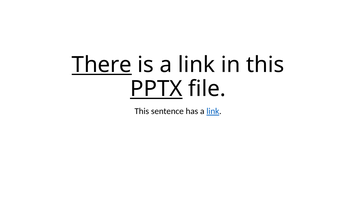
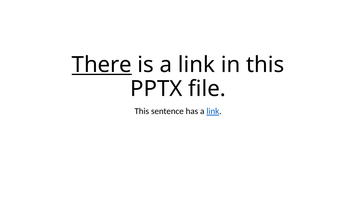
PPTX underline: present -> none
